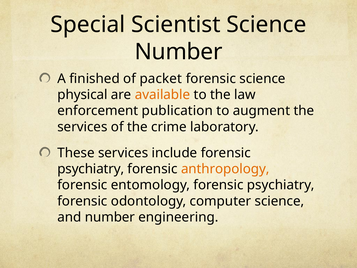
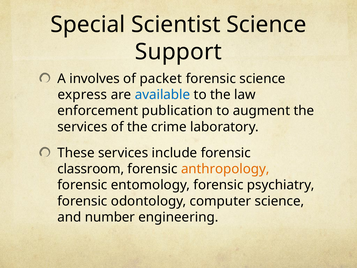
Number at (179, 52): Number -> Support
finished: finished -> involves
physical: physical -> express
available colour: orange -> blue
psychiatry at (91, 169): psychiatry -> classroom
